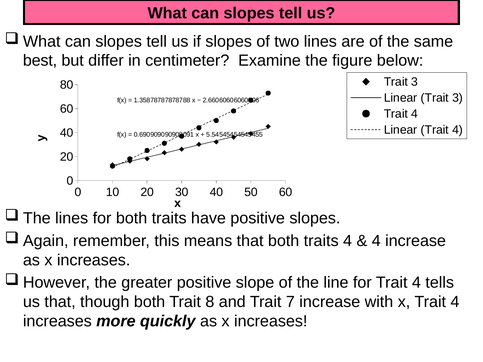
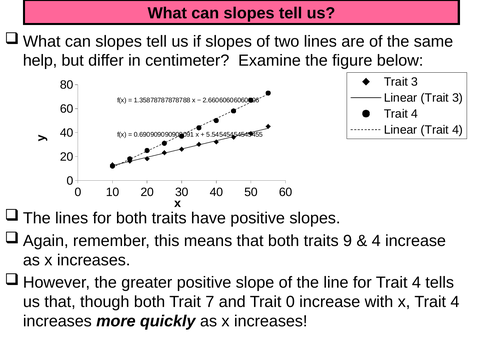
best: best -> help
traits 4: 4 -> 9
8: 8 -> 7
Trait 7: 7 -> 0
